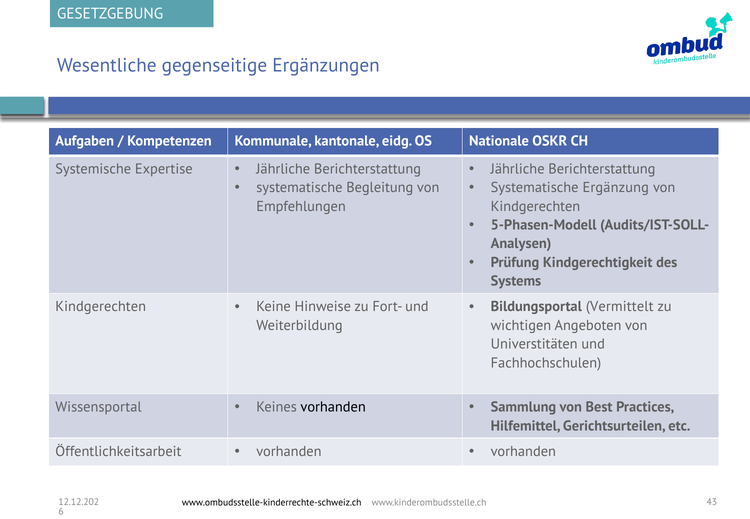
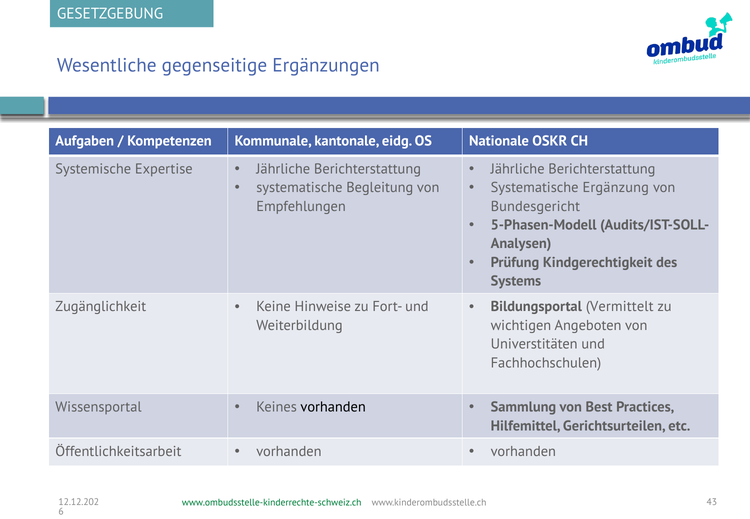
Kindgerechten at (535, 206): Kindgerechten -> Bundesgericht
Kindgerechten at (101, 307): Kindgerechten -> Zugänglichkeit
www.ombudsstelle-kinderrechte-schweiz.ch colour: black -> green
